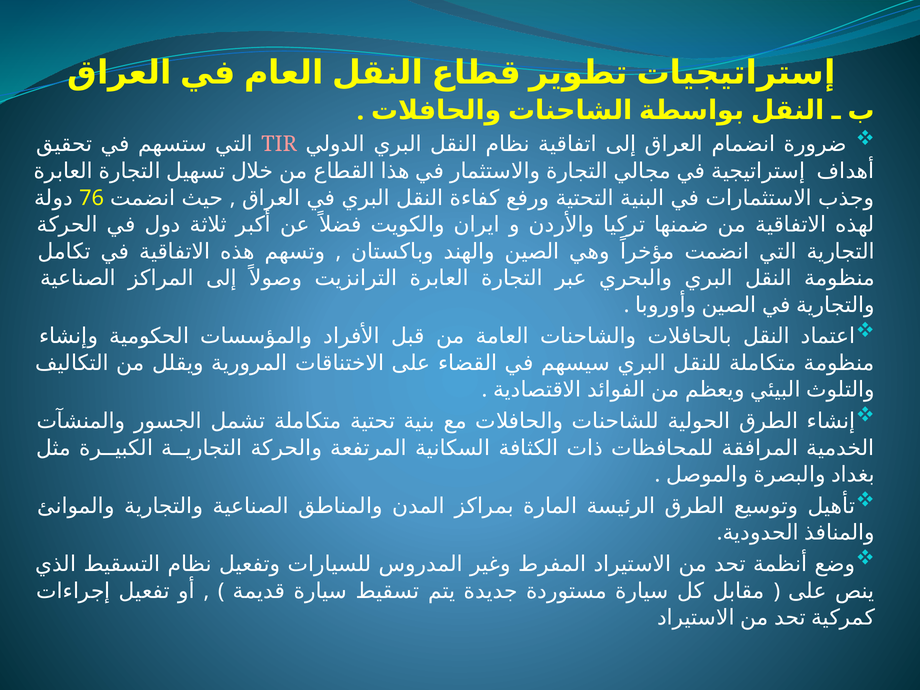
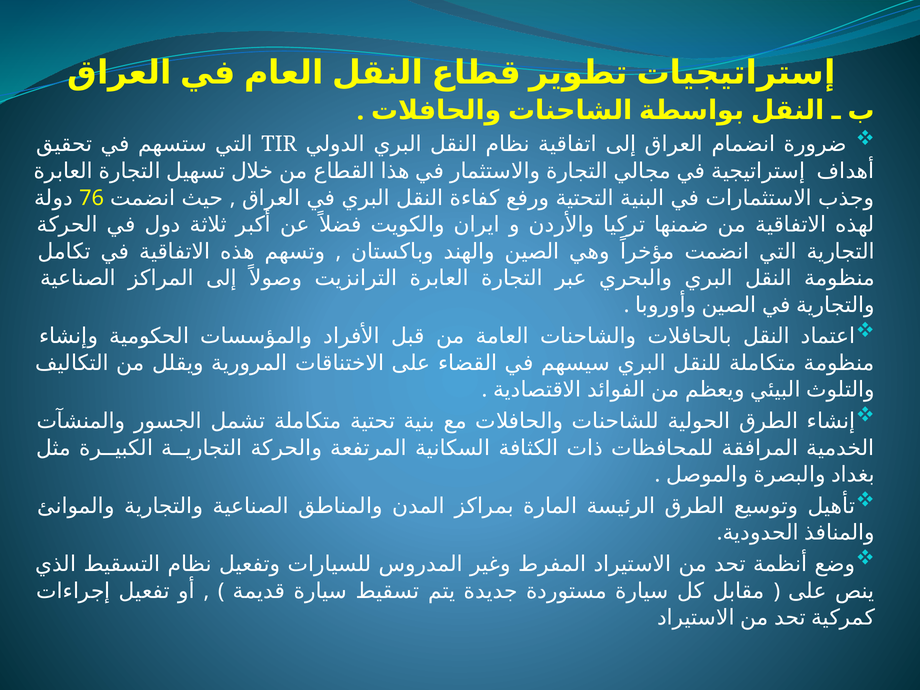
TIR colour: pink -> white
